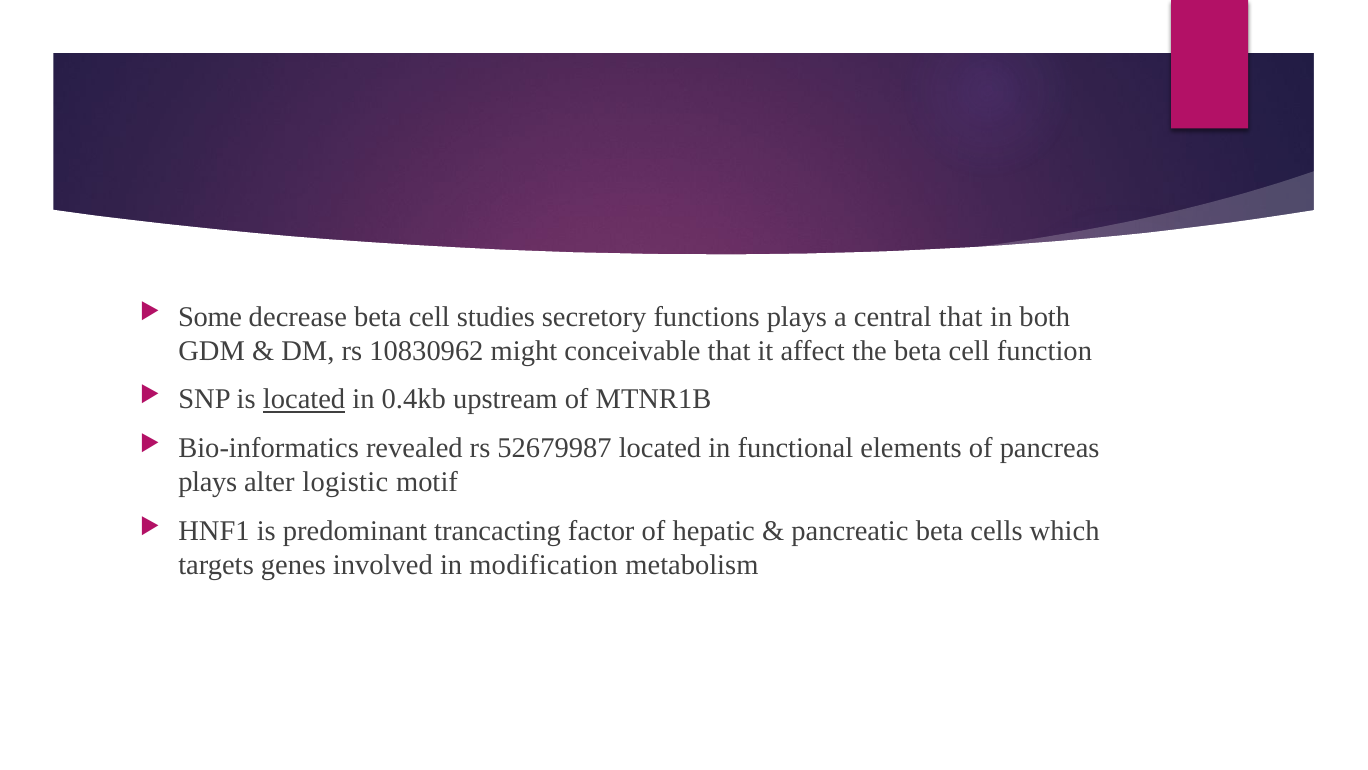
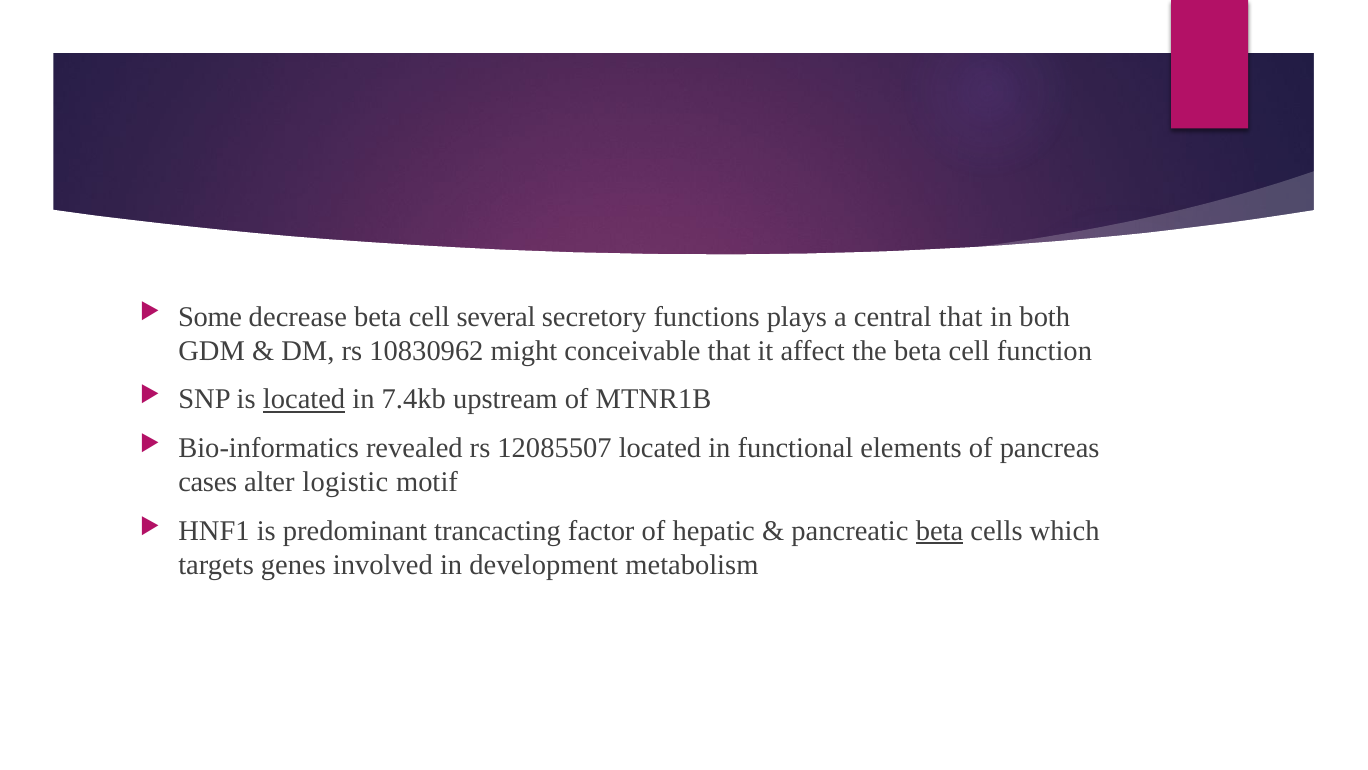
studies: studies -> several
0.4kb: 0.4kb -> 7.4kb
52679987: 52679987 -> 12085507
plays at (208, 482): plays -> cases
beta at (940, 530) underline: none -> present
modification: modification -> development
